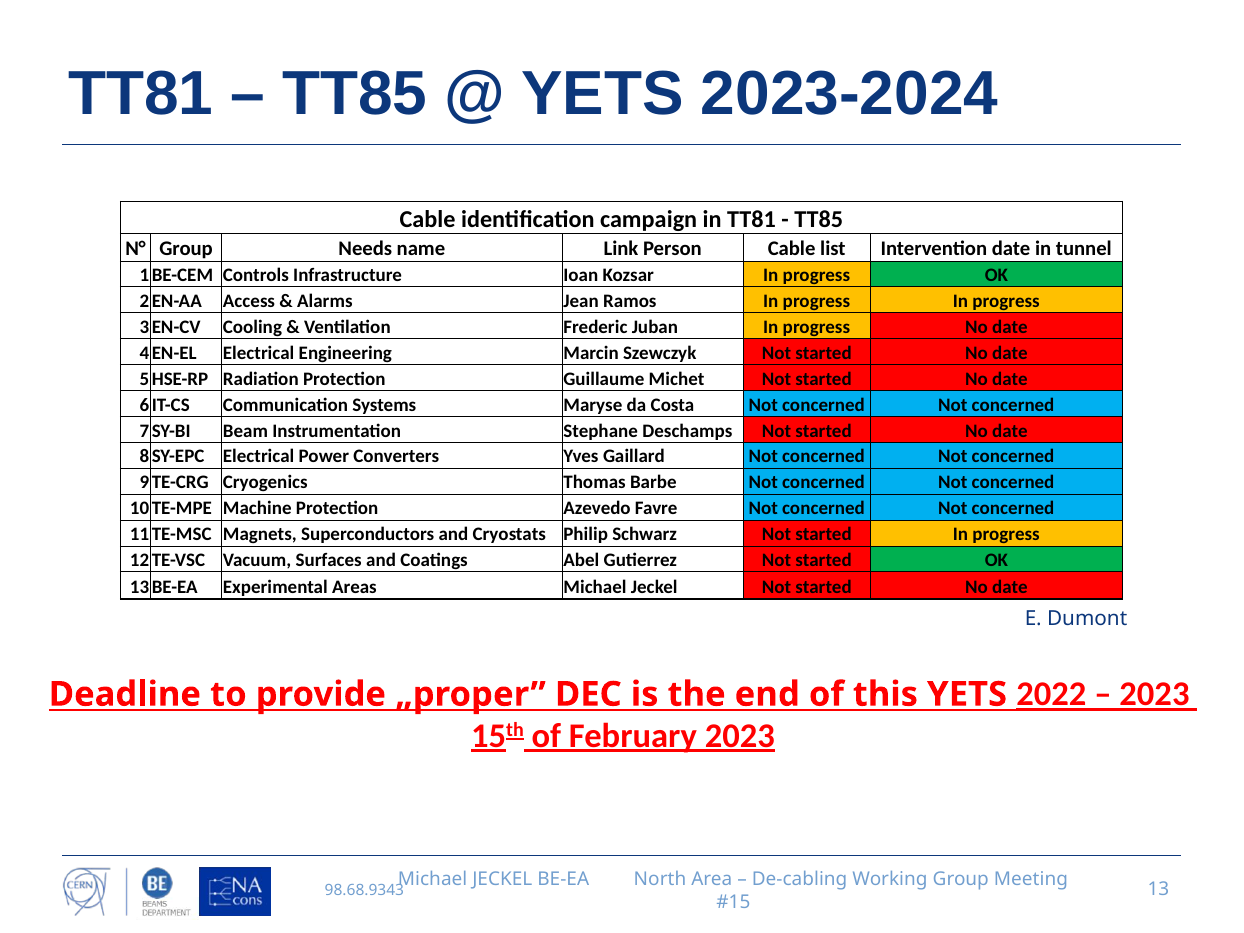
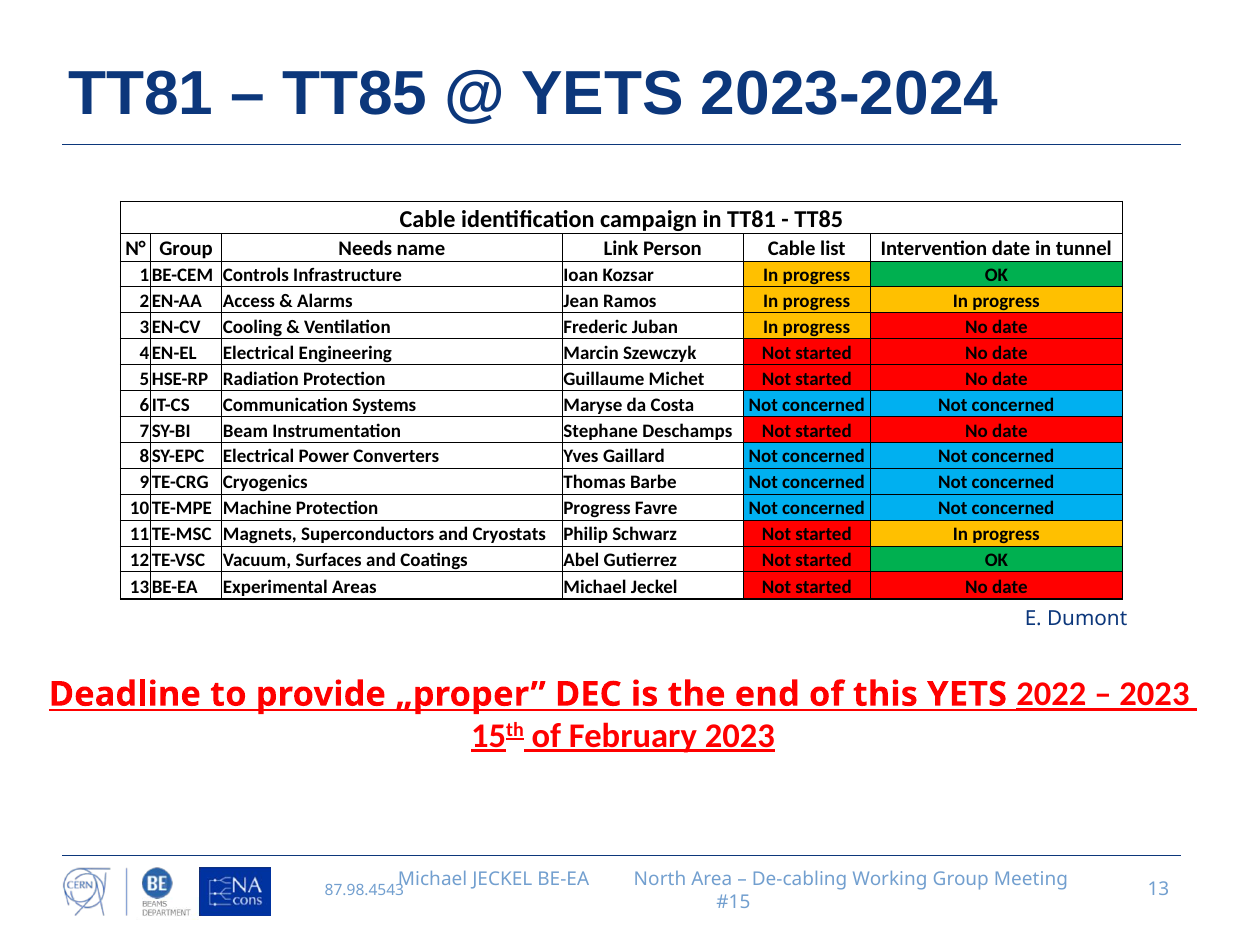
Protection Azevedo: Azevedo -> Progress
98.68.9343: 98.68.9343 -> 87.98.4543
